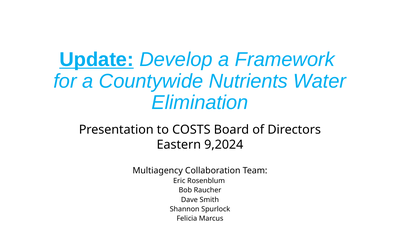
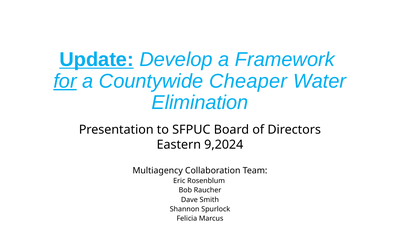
for underline: none -> present
Nutrients: Nutrients -> Cheaper
COSTS: COSTS -> SFPUC
